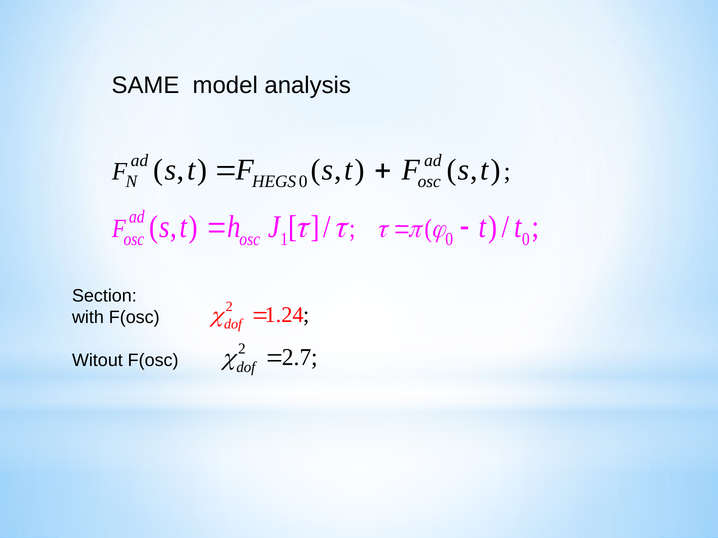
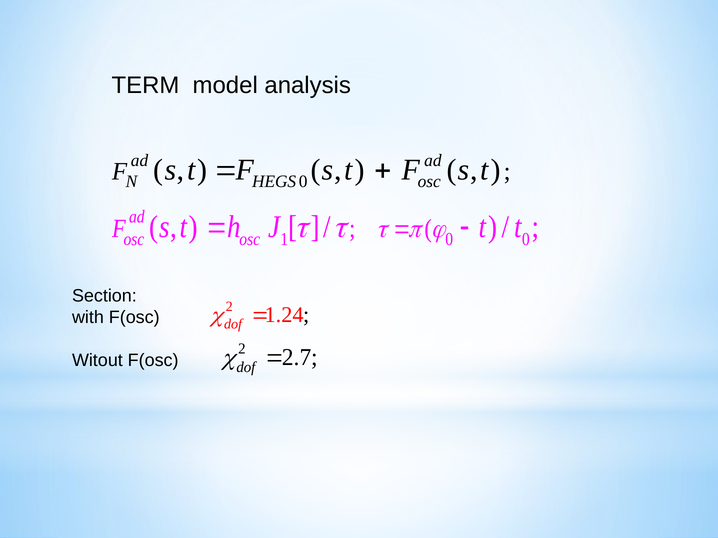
SAME: SAME -> TERM
